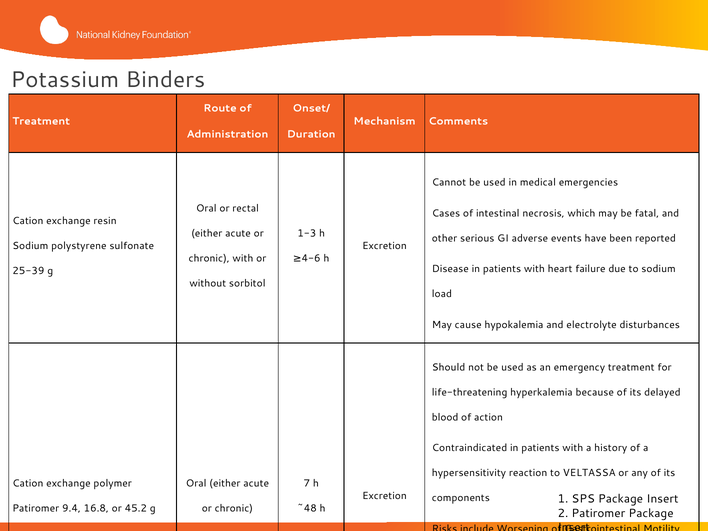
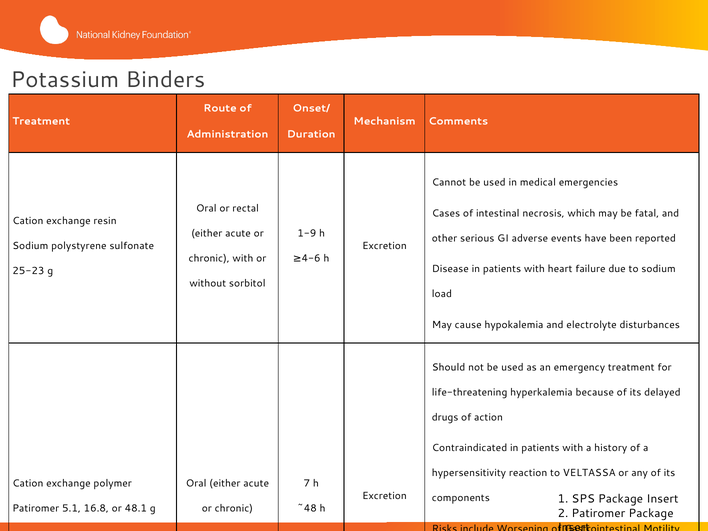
1-3: 1-3 -> 1-9
25-39: 25-39 -> 25-23
blood: blood -> drugs
9.4: 9.4 -> 5.1
45.2: 45.2 -> 48.1
